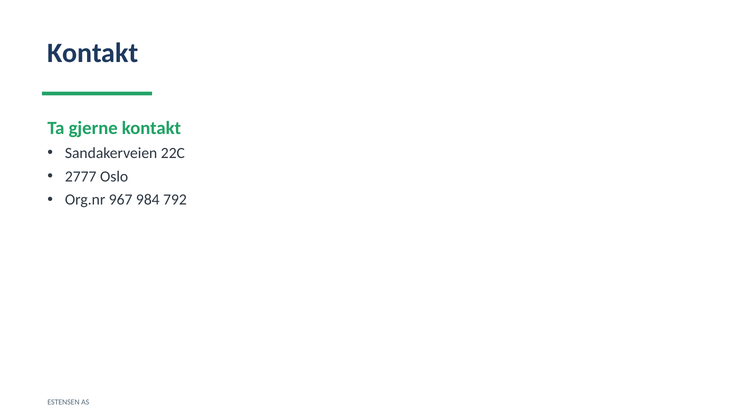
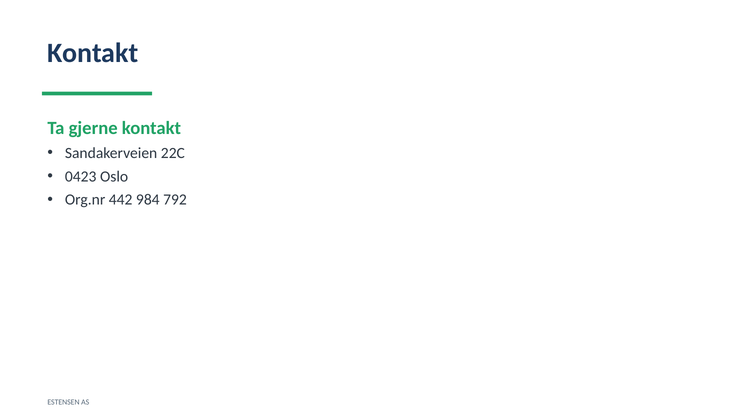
2777: 2777 -> 0423
967: 967 -> 442
